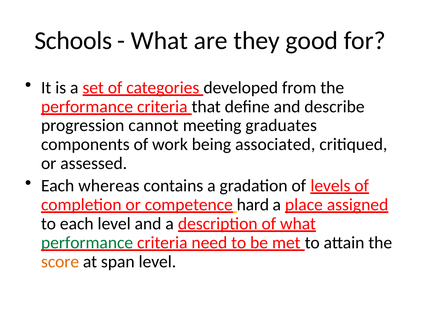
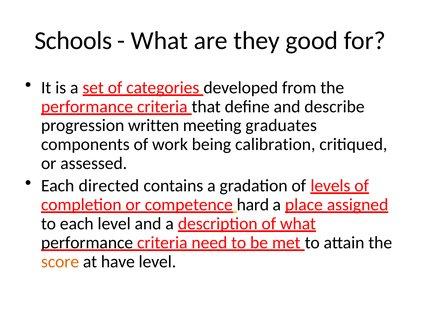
cannot: cannot -> written
associated: associated -> calibration
whereas: whereas -> directed
performance at (87, 242) colour: green -> black
span: span -> have
